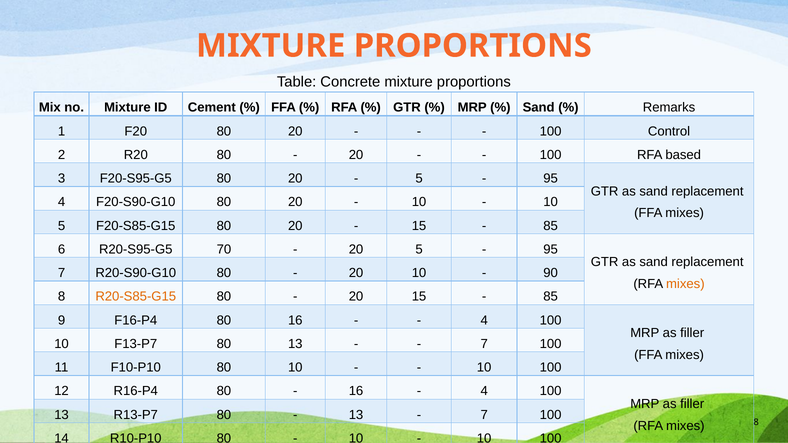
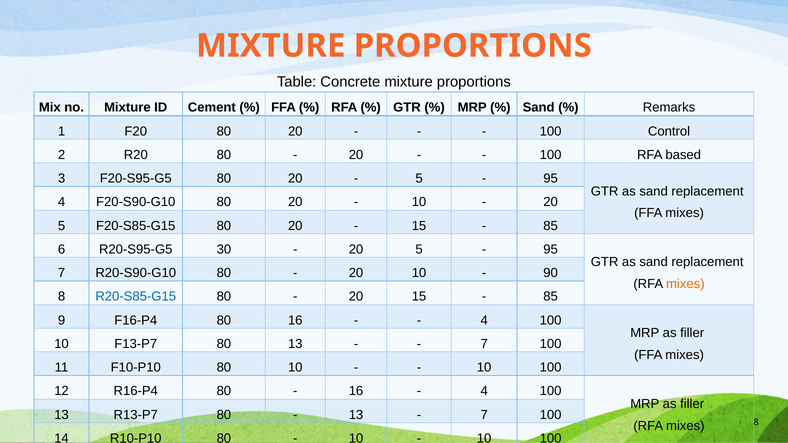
10 at (551, 202): 10 -> 20
70: 70 -> 30
R20-S85-G15 colour: orange -> blue
